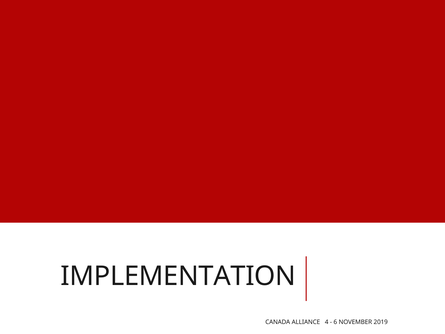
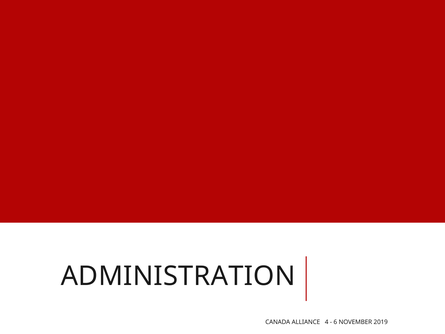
IMPLEMENTATION: IMPLEMENTATION -> ADMINISTRATION
